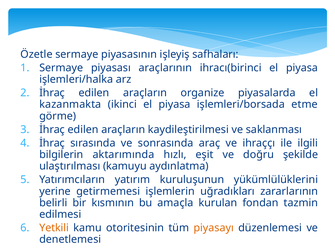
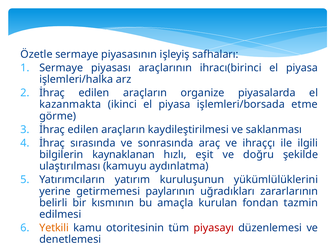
aktarımında: aktarımında -> kaynaklanan
işlemlerin: işlemlerin -> paylarının
piyasayı colour: orange -> red
